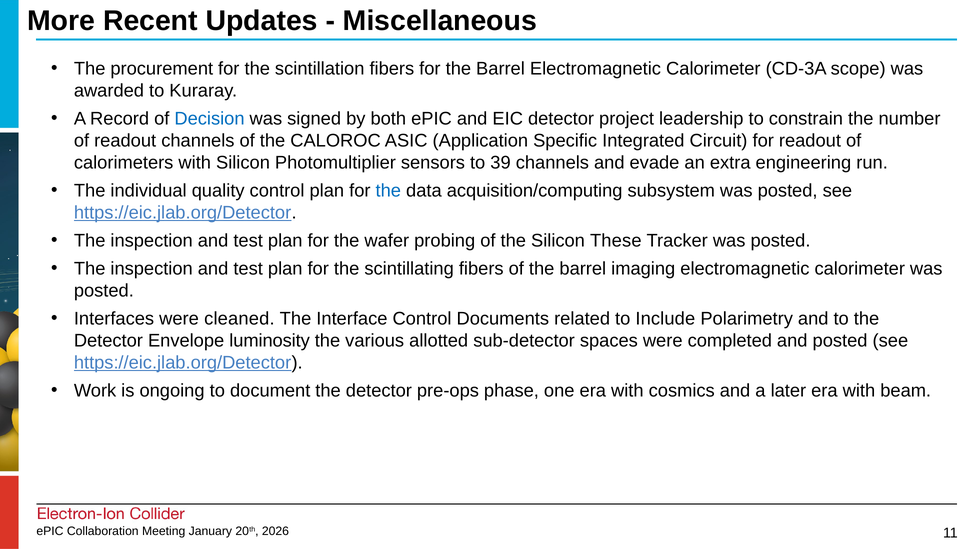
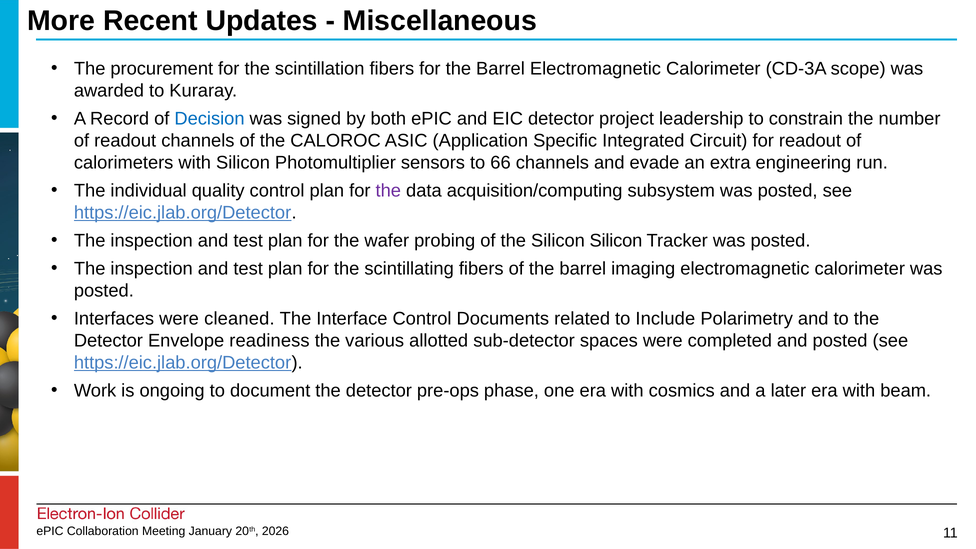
39: 39 -> 66
the at (388, 191) colour: blue -> purple
Silicon These: These -> Silicon
luminosity: luminosity -> readiness
